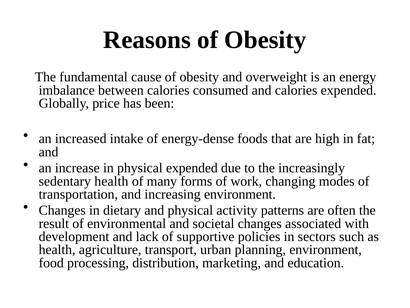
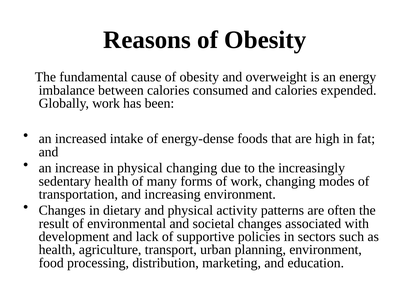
Globally price: price -> work
physical expended: expended -> changing
